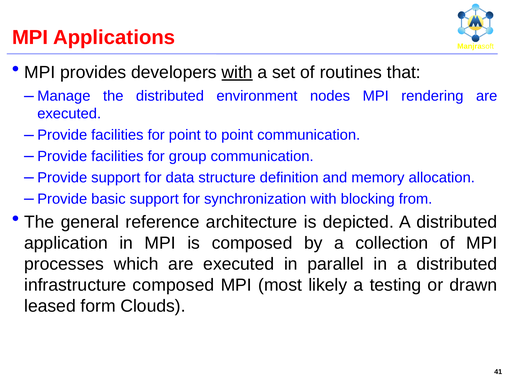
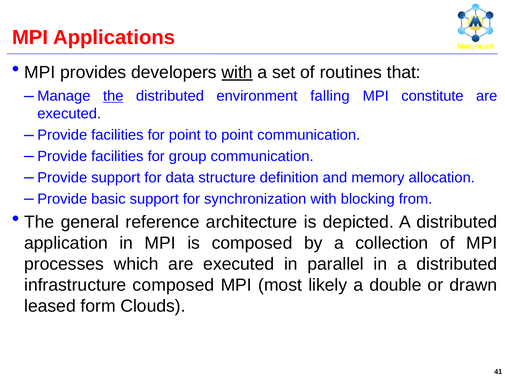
the at (113, 96) underline: none -> present
nodes: nodes -> falling
rendering: rendering -> constitute
testing: testing -> double
